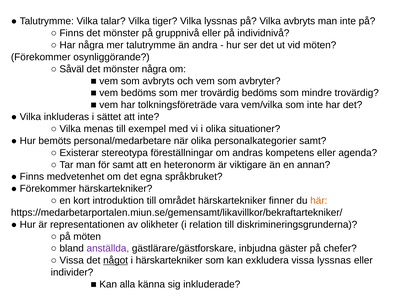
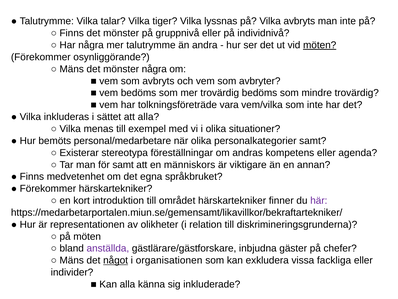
möten at (320, 45) underline: none -> present
Såväl at (72, 69): Såväl -> Mäns
att inte: inte -> alla
heteronorm: heteronorm -> människors
här colour: orange -> purple
Vissa at (72, 260): Vissa -> Mäns
i härskartekniker: härskartekniker -> organisationen
vissa lyssnas: lyssnas -> fackliga
